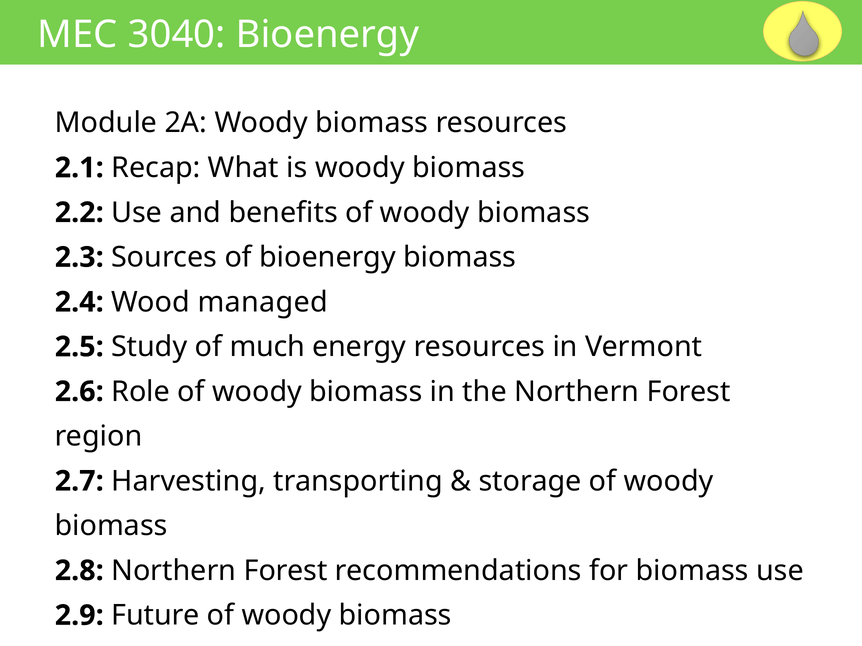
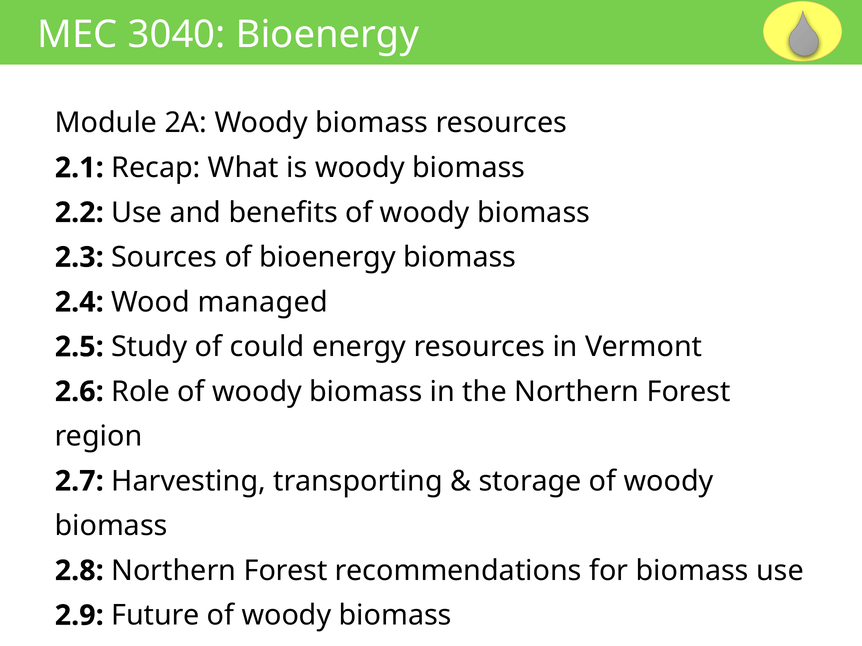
much: much -> could
